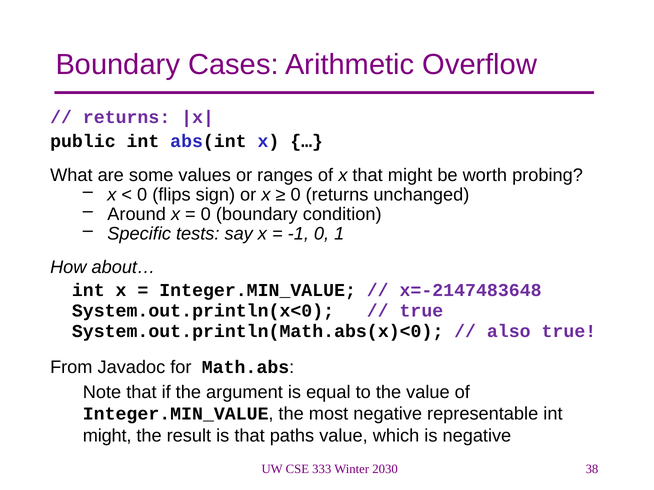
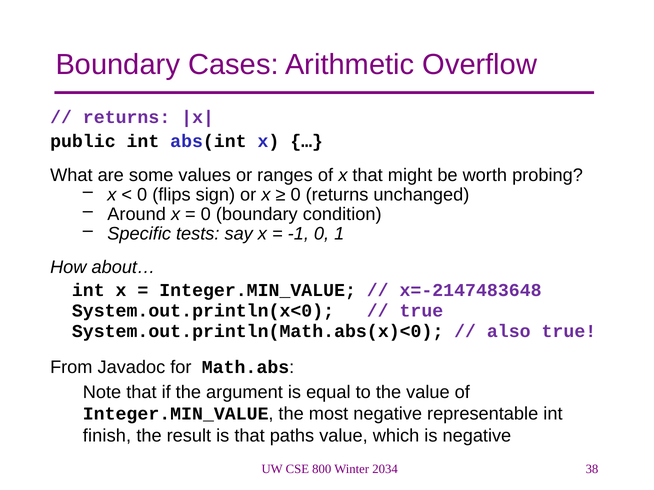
might at (107, 436): might -> finish
333: 333 -> 800
2030: 2030 -> 2034
